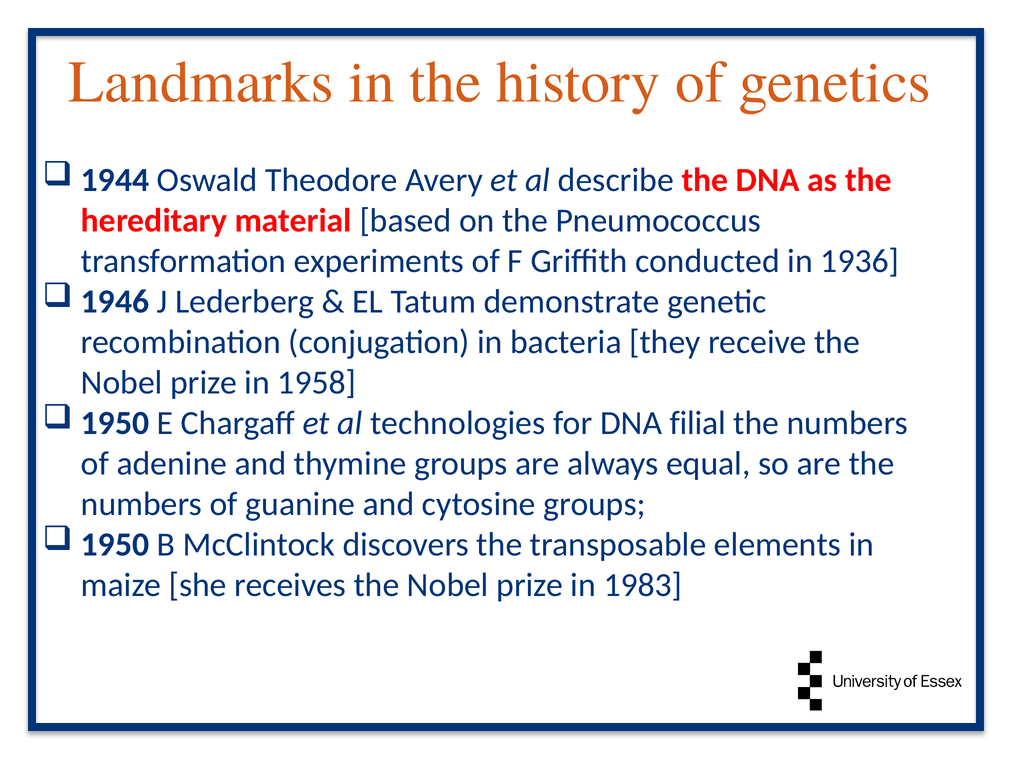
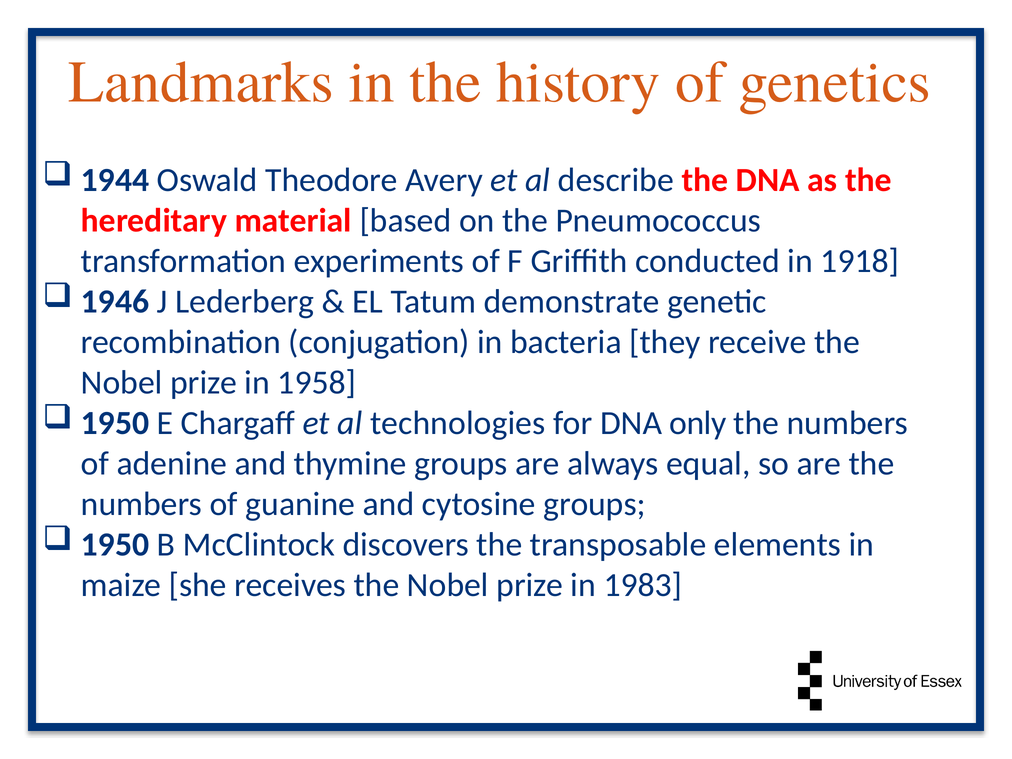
1936: 1936 -> 1918
filial: filial -> only
